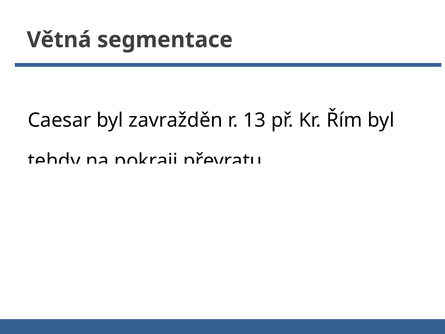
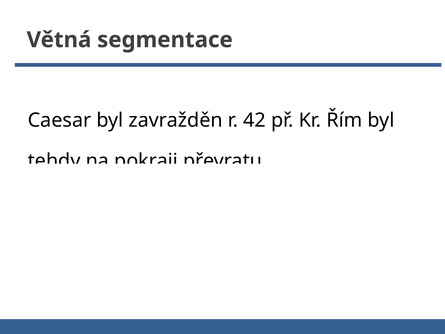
13: 13 -> 42
